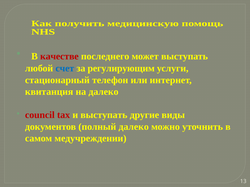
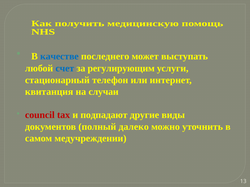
качестве colour: red -> blue
на далеко: далеко -> случаи
и выступать: выступать -> подпадают
